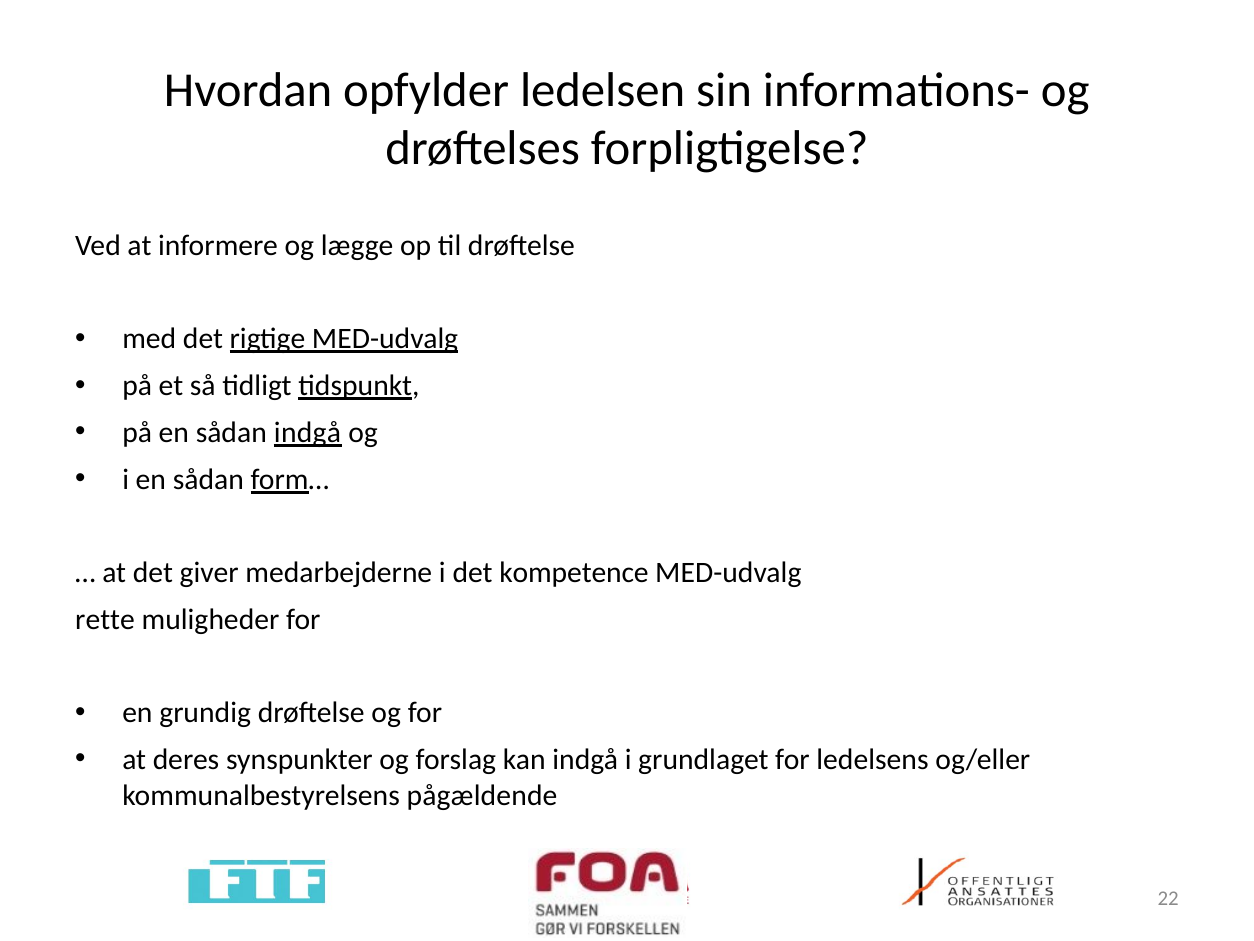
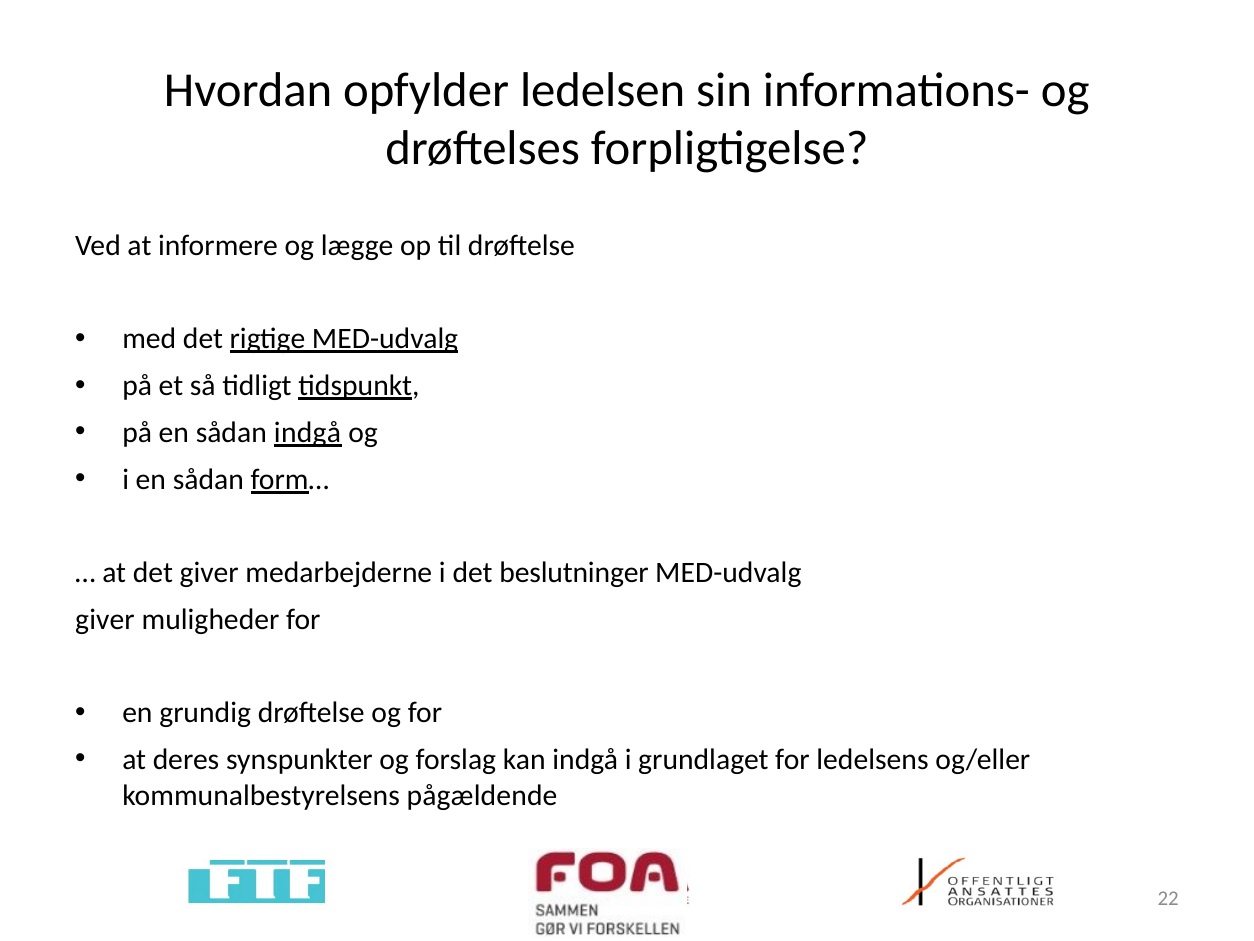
kompetence: kompetence -> beslutninger
rette at (105, 619): rette -> giver
